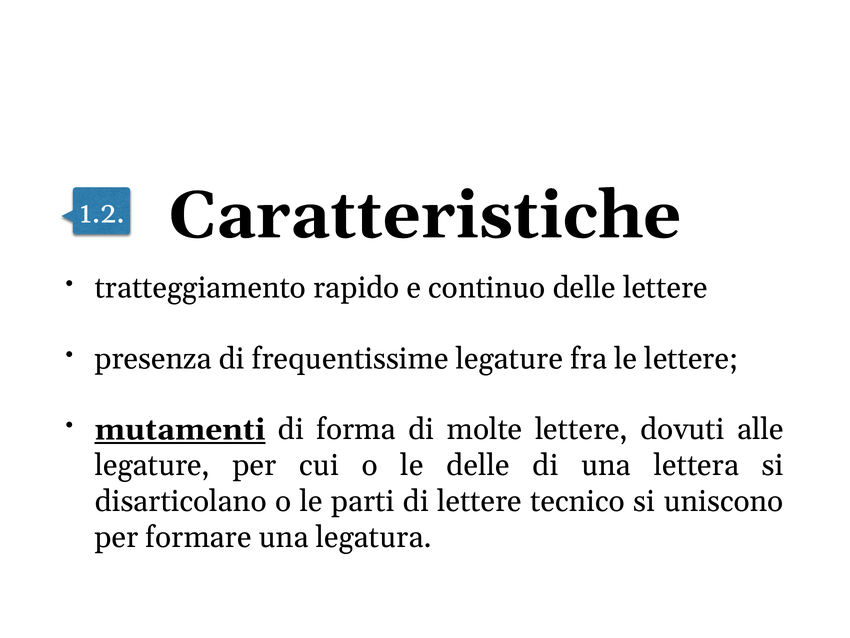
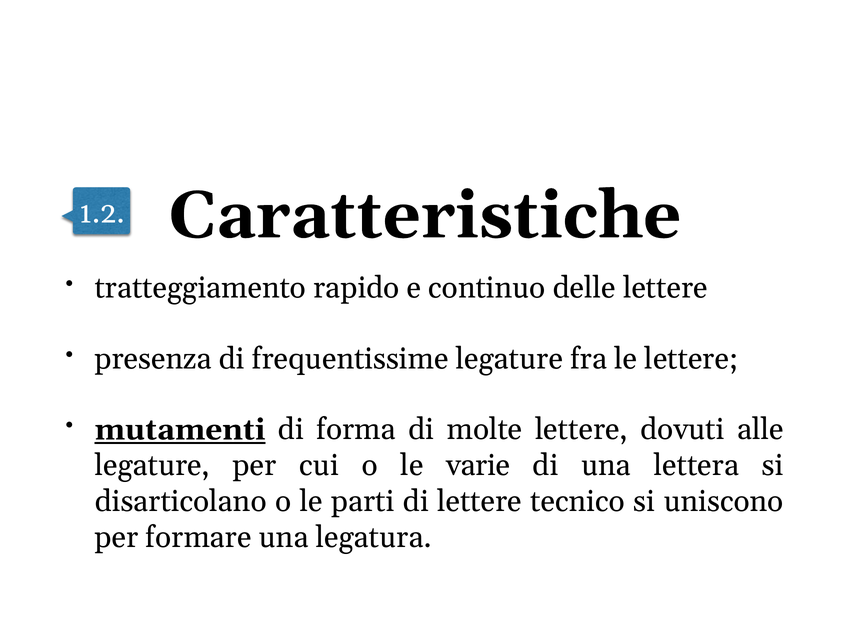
delle at (478, 465): delle -> varie
